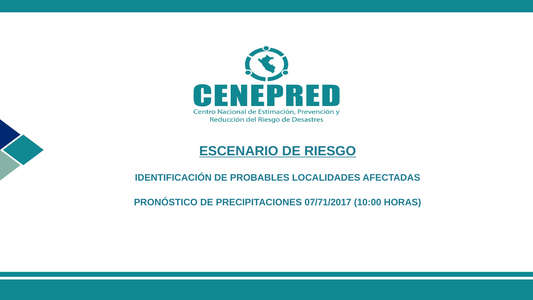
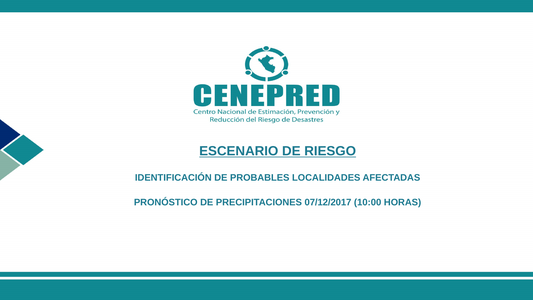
07/71/2017: 07/71/2017 -> 07/12/2017
